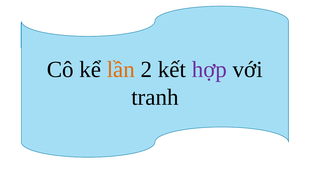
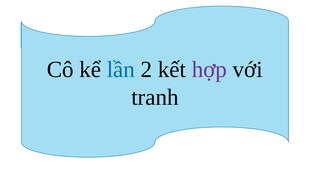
lần colour: orange -> blue
